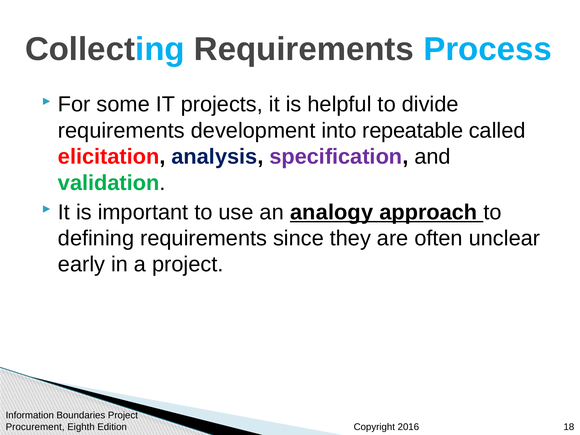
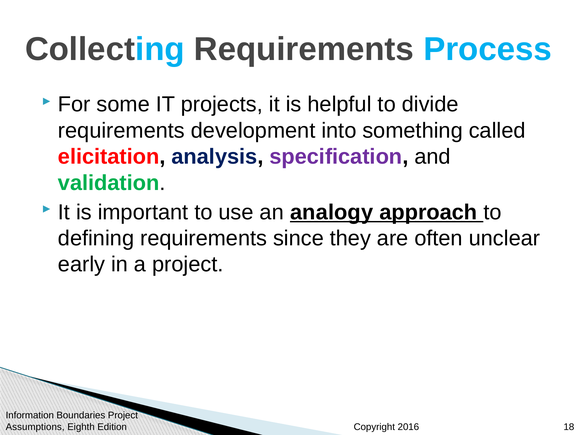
repeatable: repeatable -> something
Procurement: Procurement -> Assumptions
